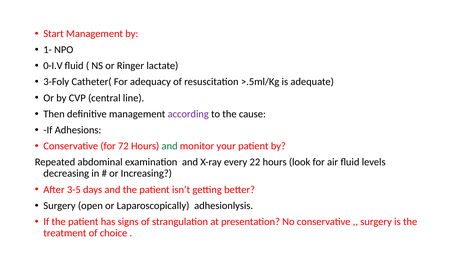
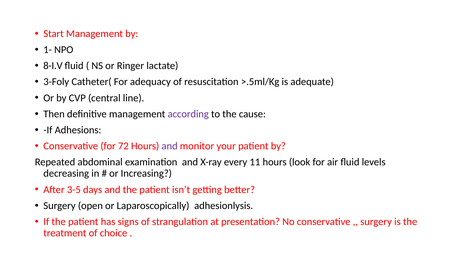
0-I.V: 0-I.V -> 8-I.V
and at (170, 146) colour: green -> purple
22: 22 -> 11
